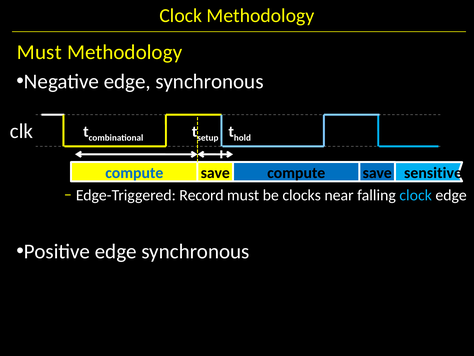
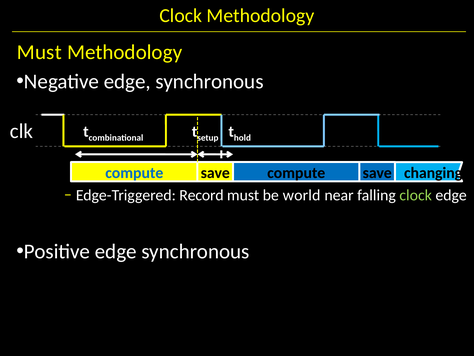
sensitive: sensitive -> changing
clocks: clocks -> world
clock at (416, 195) colour: light blue -> light green
